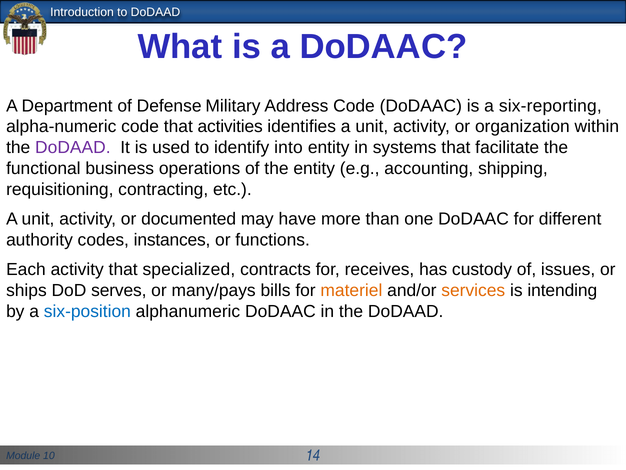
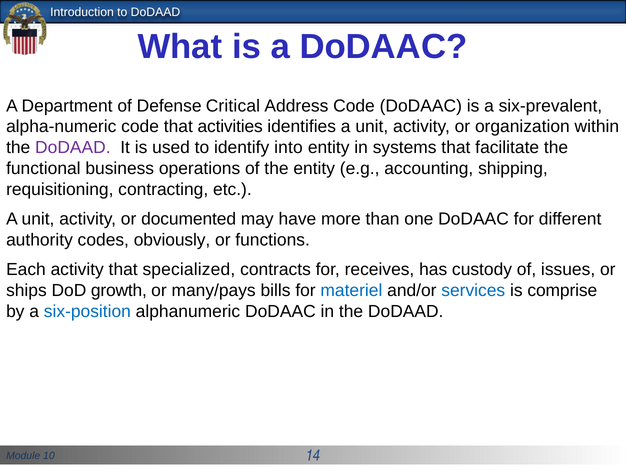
Military: Military -> Critical
six-reporting: six-reporting -> six-prevalent
instances: instances -> obviously
serves: serves -> growth
materiel colour: orange -> blue
services colour: orange -> blue
intending: intending -> comprise
